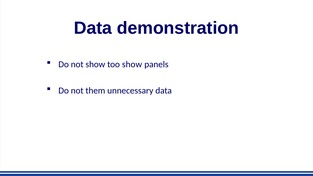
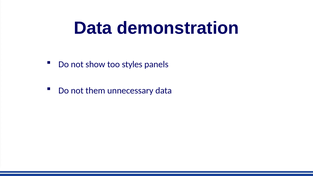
too show: show -> styles
